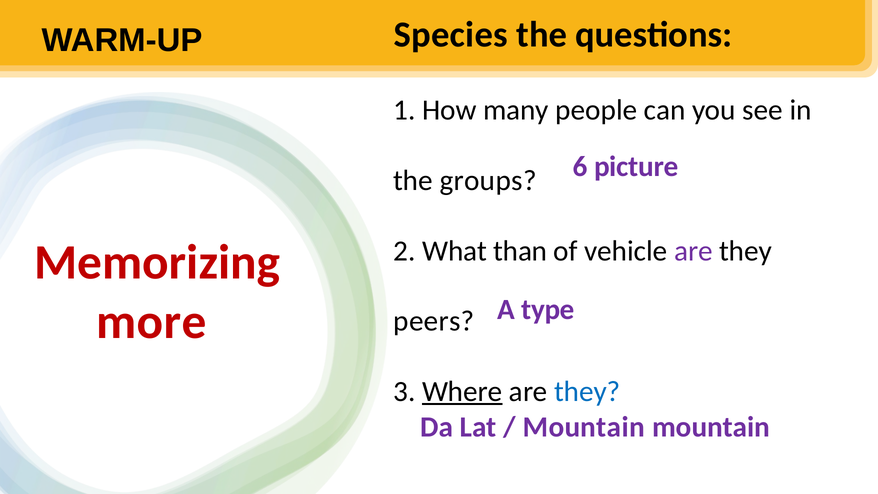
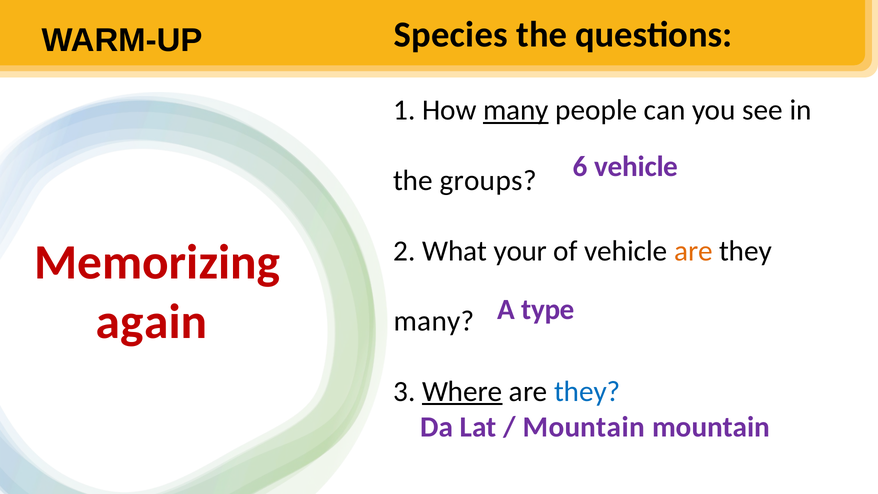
many at (516, 110) underline: none -> present
6 picture: picture -> vehicle
than: than -> your
are at (693, 251) colour: purple -> orange
more: more -> again
peers at (434, 321): peers -> many
